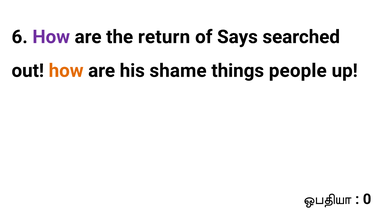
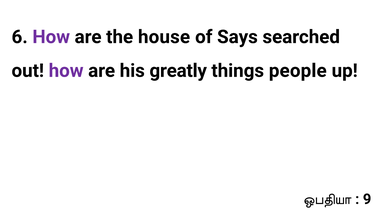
return: return -> house
how at (66, 71) colour: orange -> purple
shame: shame -> greatly
0: 0 -> 9
